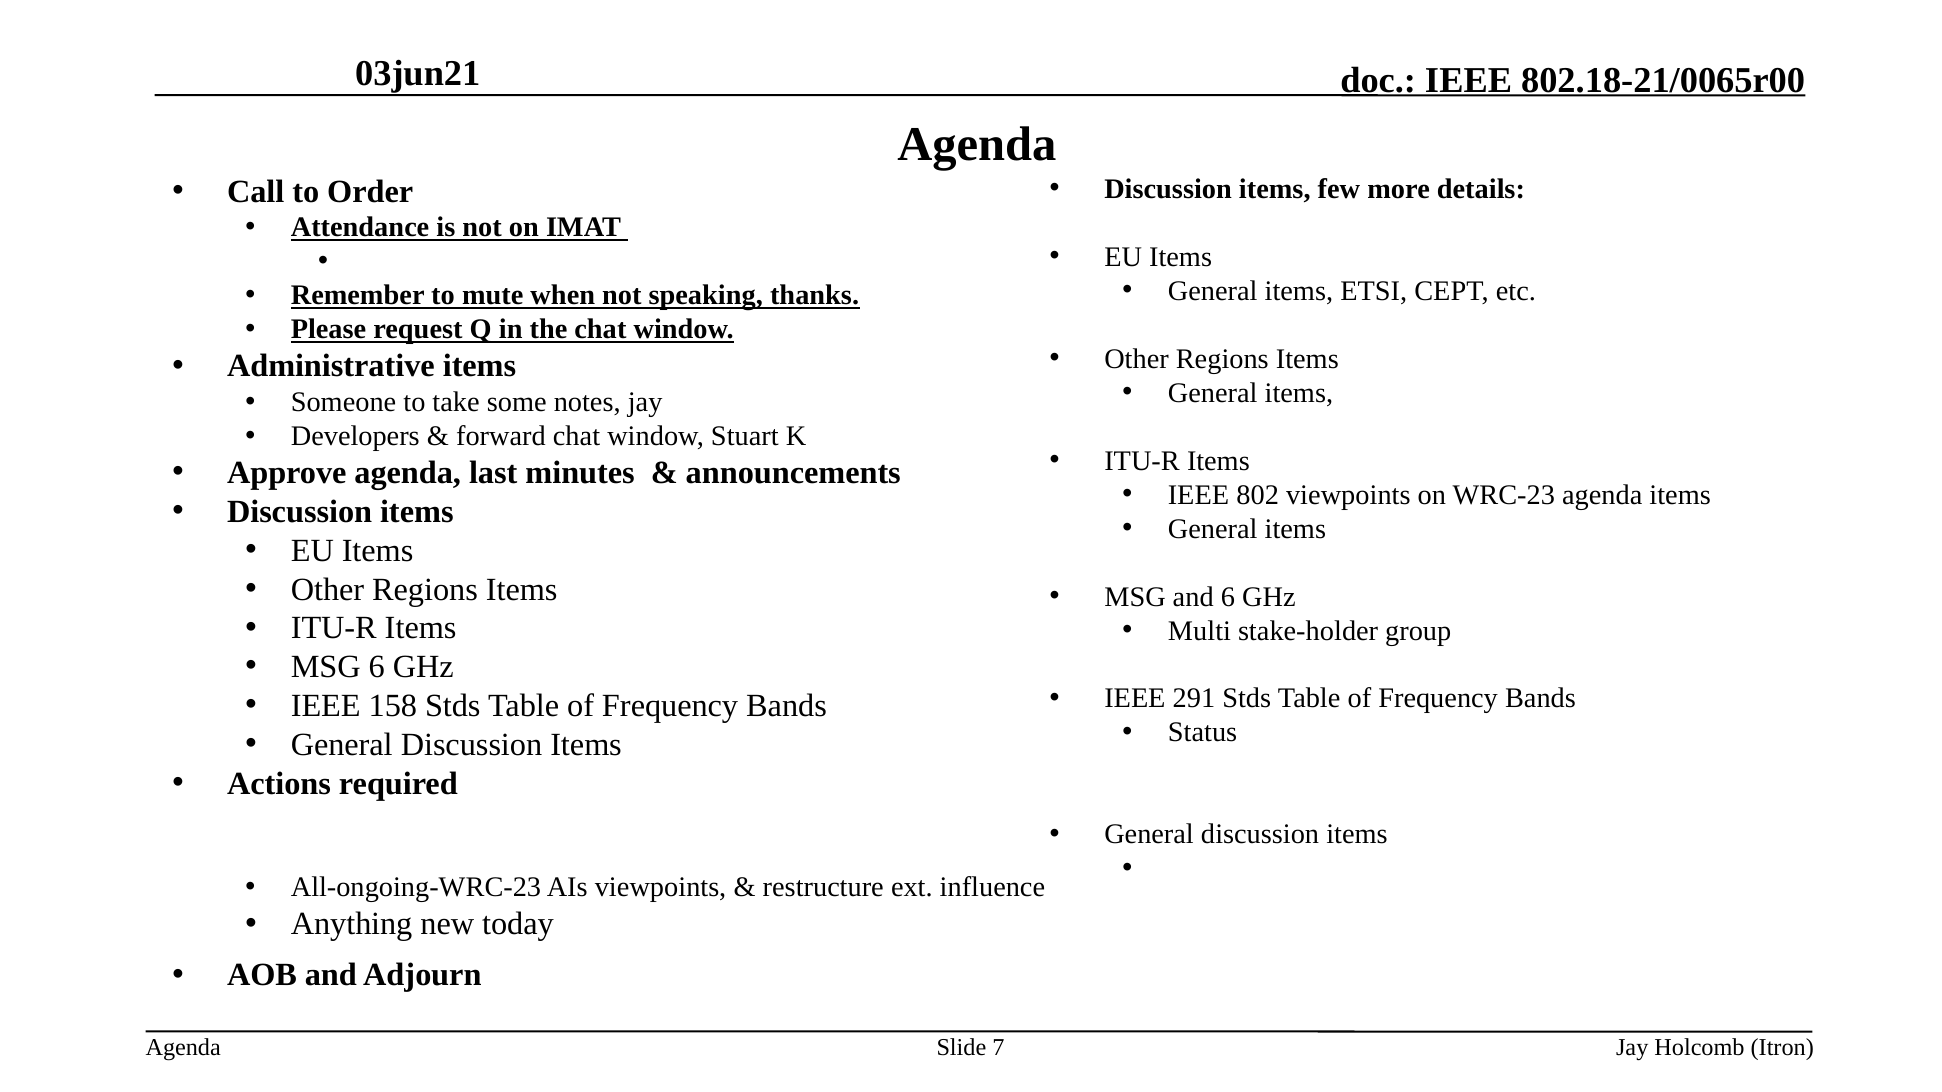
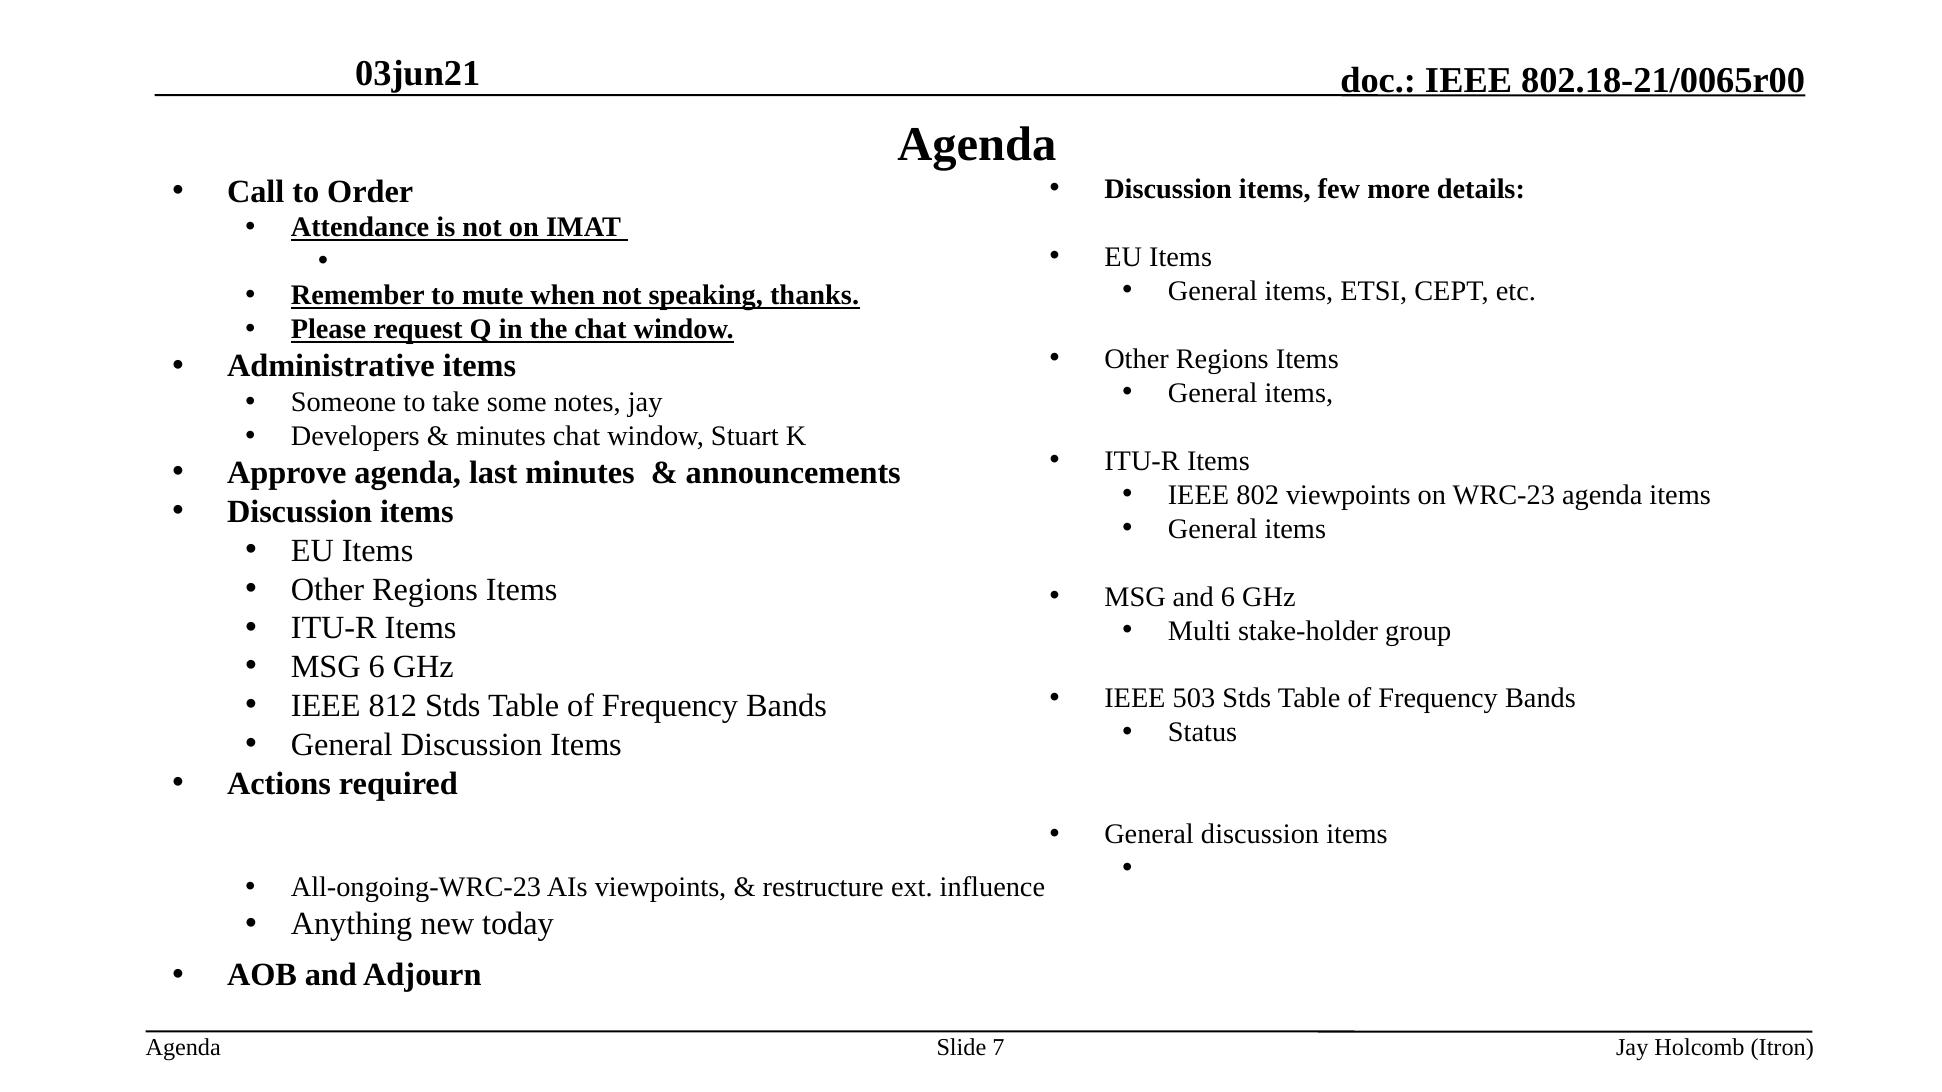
forward at (501, 436): forward -> minutes
291: 291 -> 503
158: 158 -> 812
